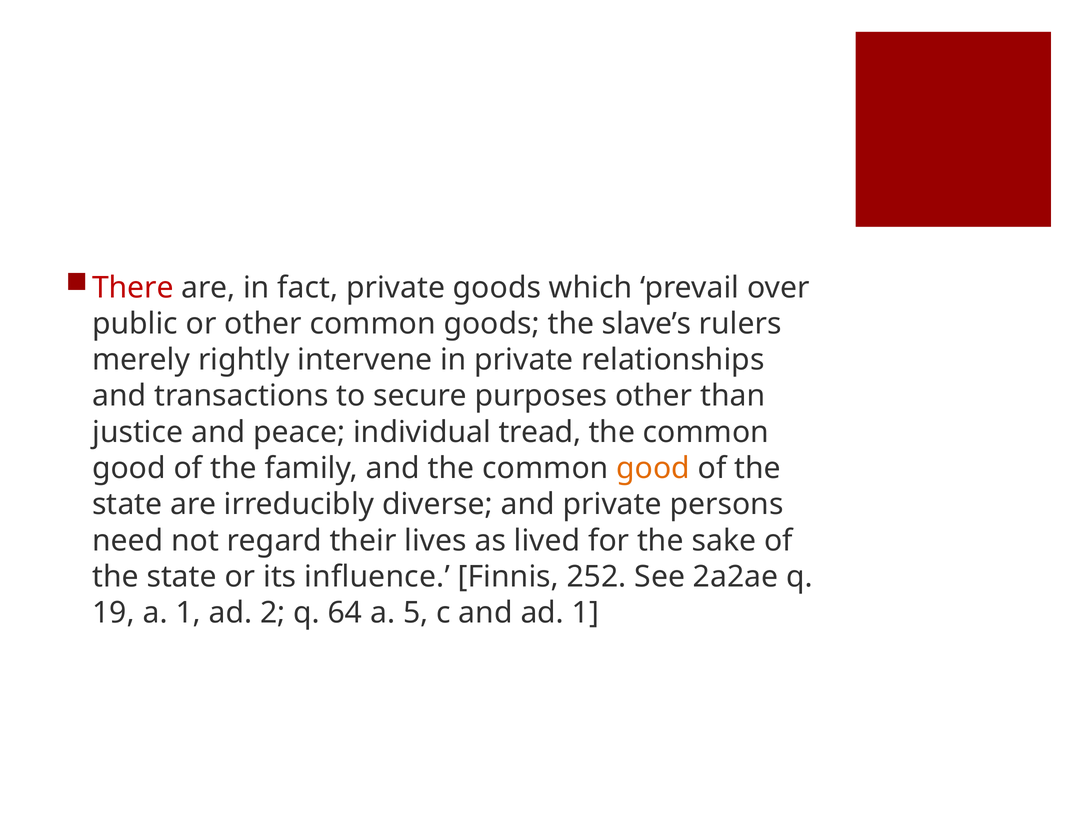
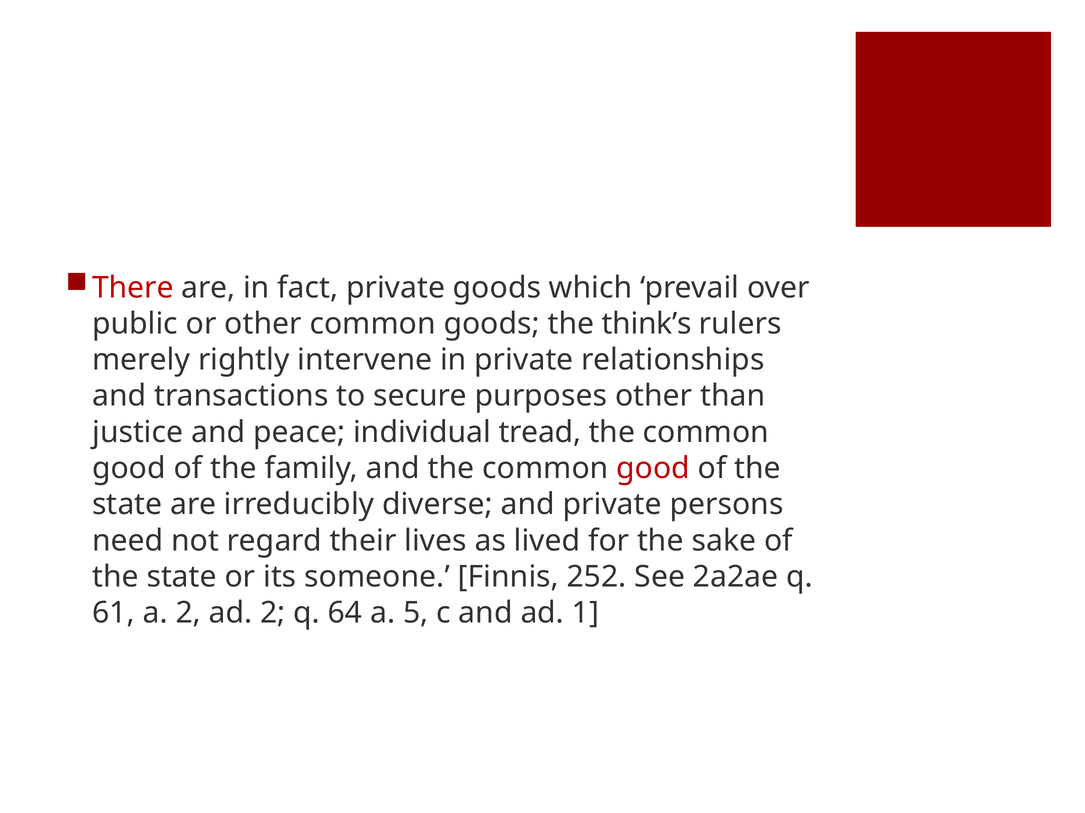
slave’s: slave’s -> think’s
good at (653, 469) colour: orange -> red
influence: influence -> someone
19: 19 -> 61
a 1: 1 -> 2
